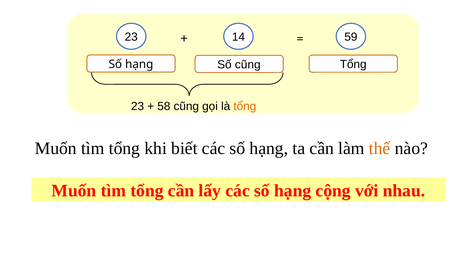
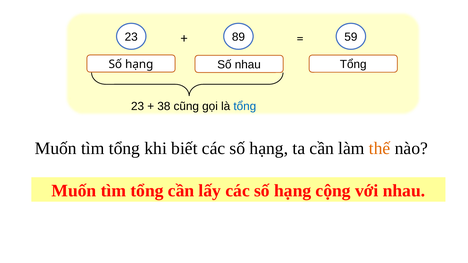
14: 14 -> 89
Số cũng: cũng -> nhau
58: 58 -> 38
tổng at (245, 106) colour: orange -> blue
